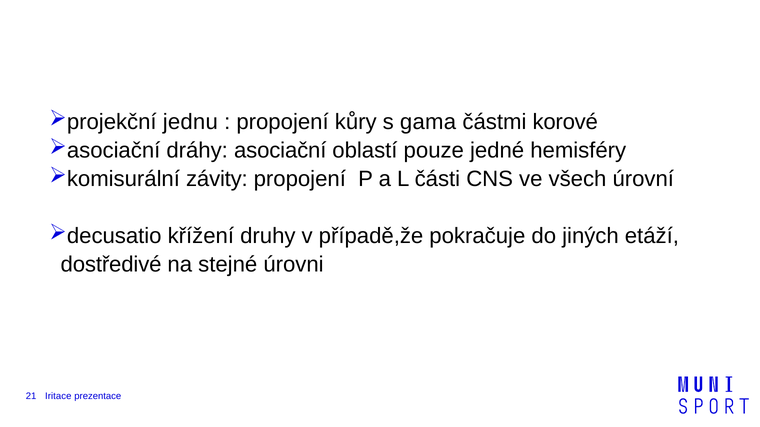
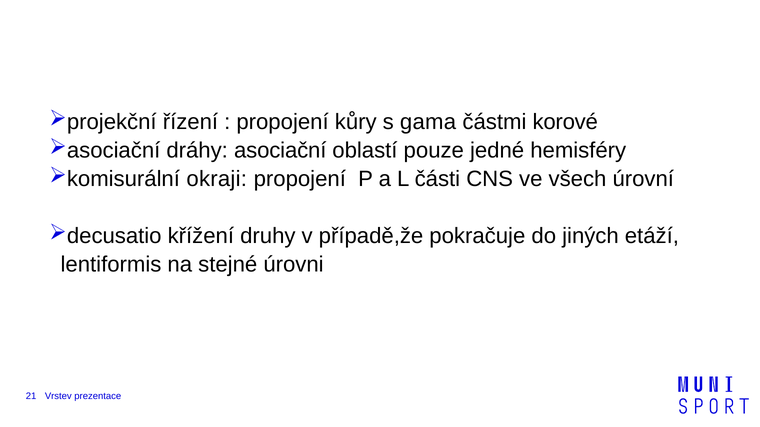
jednu: jednu -> řízení
závity: závity -> okraji
dostředivé: dostředivé -> lentiformis
Iritace: Iritace -> Vrstev
